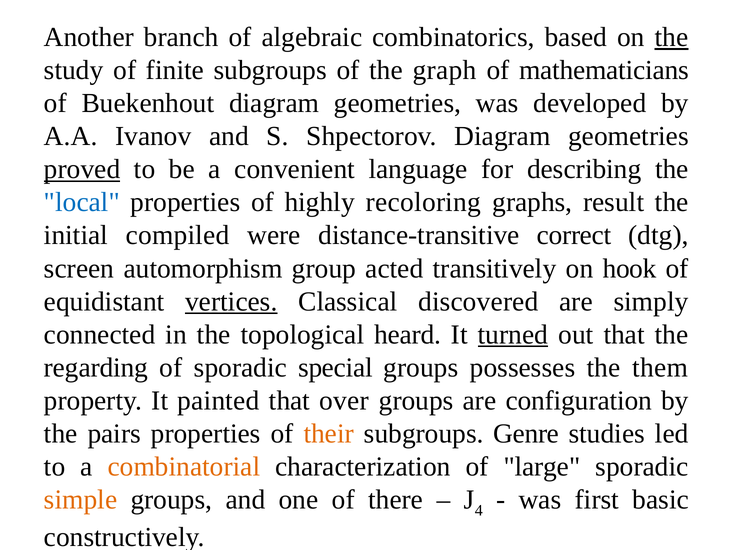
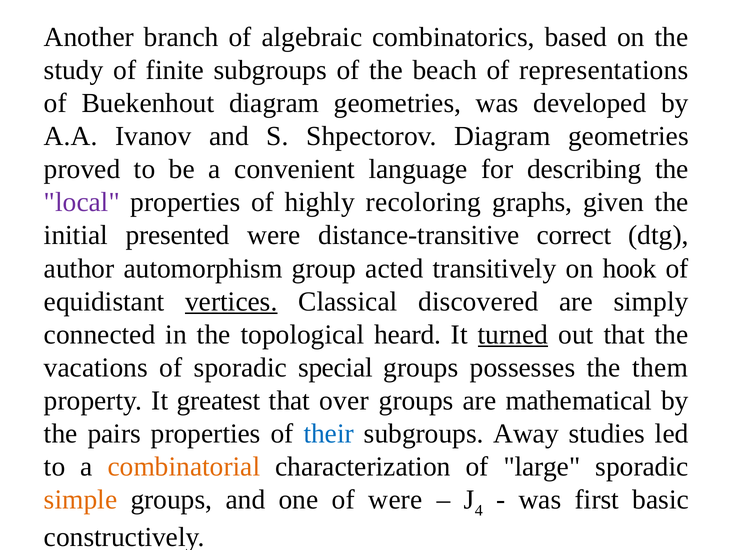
the at (672, 37) underline: present -> none
graph: graph -> beach
mathematicians: mathematicians -> representations
proved underline: present -> none
local colour: blue -> purple
result: result -> given
compiled: compiled -> presented
screen: screen -> author
regarding: regarding -> vacations
painted: painted -> greatest
configuration: configuration -> mathematical
their colour: orange -> blue
Genre: Genre -> Away
of there: there -> were
